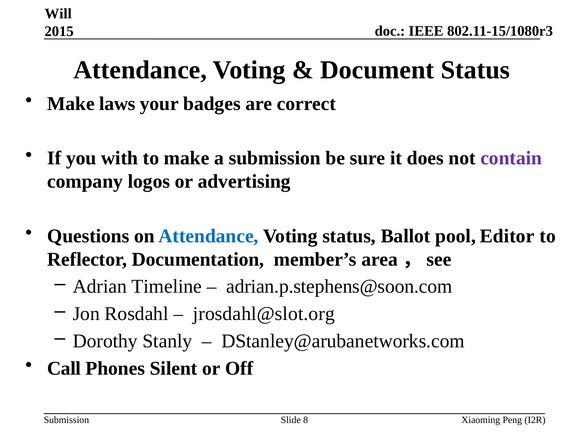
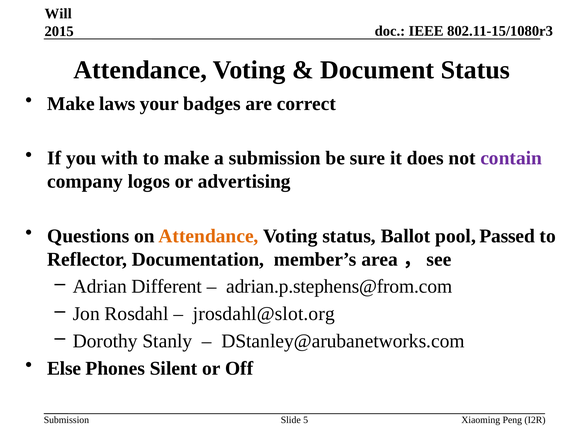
Attendance at (209, 236) colour: blue -> orange
Editor: Editor -> Passed
Timeline: Timeline -> Different
adrian.p.stephens@soon.com: adrian.p.stephens@soon.com -> adrian.p.stephens@from.com
Call: Call -> Else
8: 8 -> 5
